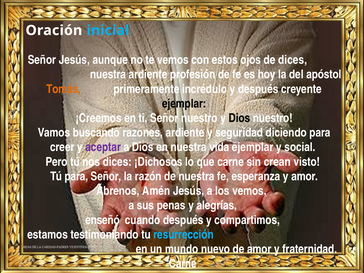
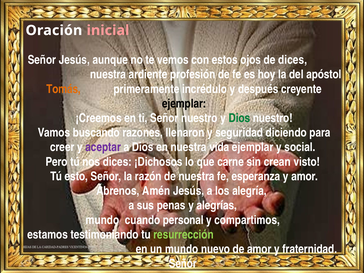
inicial colour: light blue -> pink
Dios at (239, 118) colour: black -> green
razones ardiente: ardiente -> llenaron
Tú para: para -> esto
los vemos: vemos -> alegría
enseñó at (103, 220): enseñó -> mundo
cuando después: después -> personal
resurrección colour: light blue -> light green
Carne at (183, 264): Carne -> Señor
